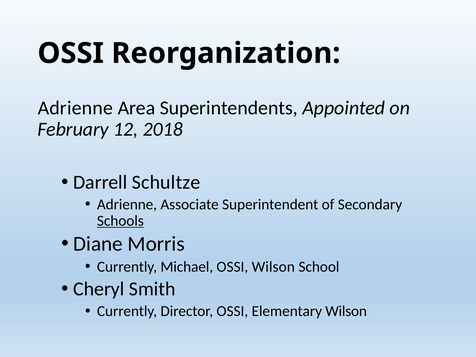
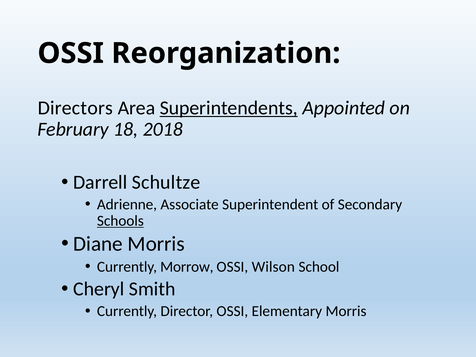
Adrienne at (75, 108): Adrienne -> Directors
Superintendents underline: none -> present
12: 12 -> 18
Michael: Michael -> Morrow
Elementary Wilson: Wilson -> Morris
